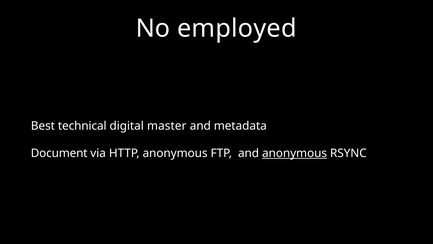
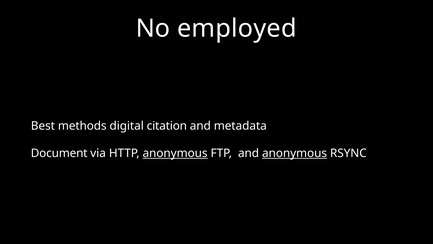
technical: technical -> methods
master: master -> citation
anonymous at (175, 153) underline: none -> present
